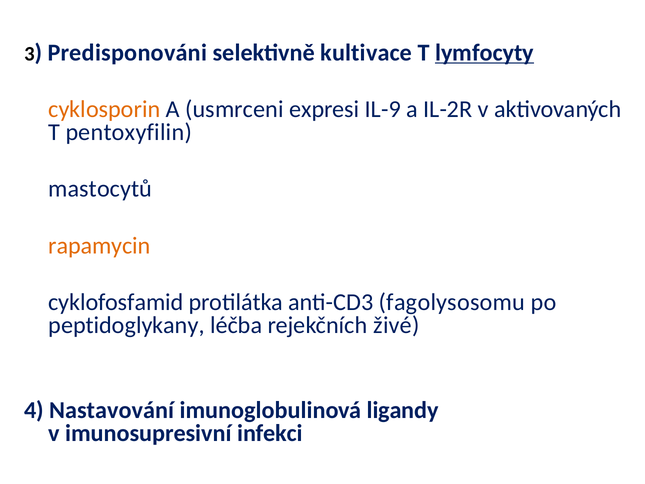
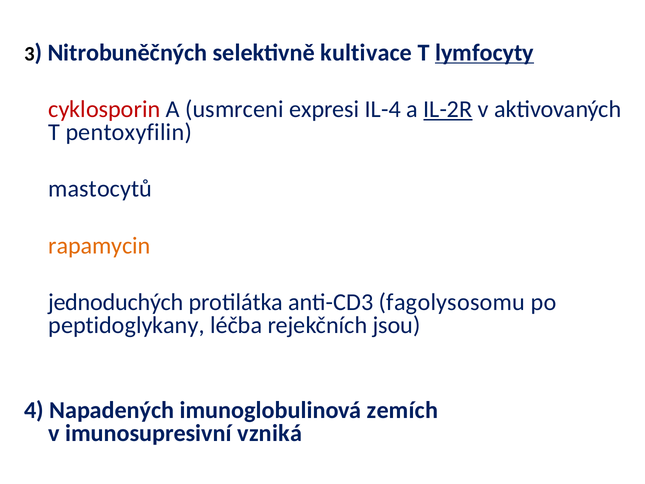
Predisponováni: Predisponováni -> Nitrobuněčných
cyklosporin colour: orange -> red
IL-9: IL-9 -> IL-4
IL-2R underline: none -> present
cyklofosfamid: cyklofosfamid -> jednoduchých
živé: živé -> jsou
Nastavování: Nastavování -> Napadených
ligandy: ligandy -> zemích
infekci: infekci -> vzniká
